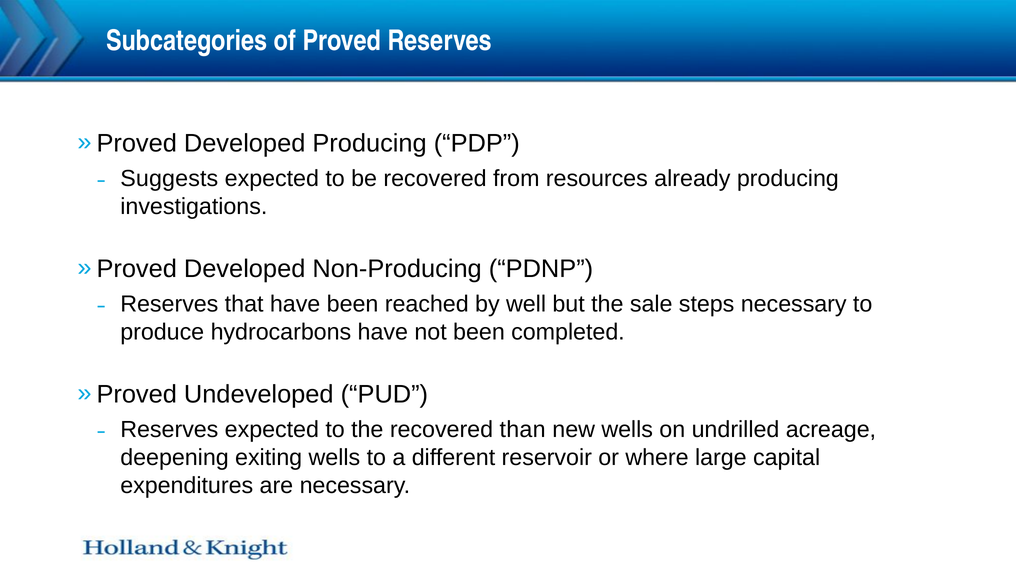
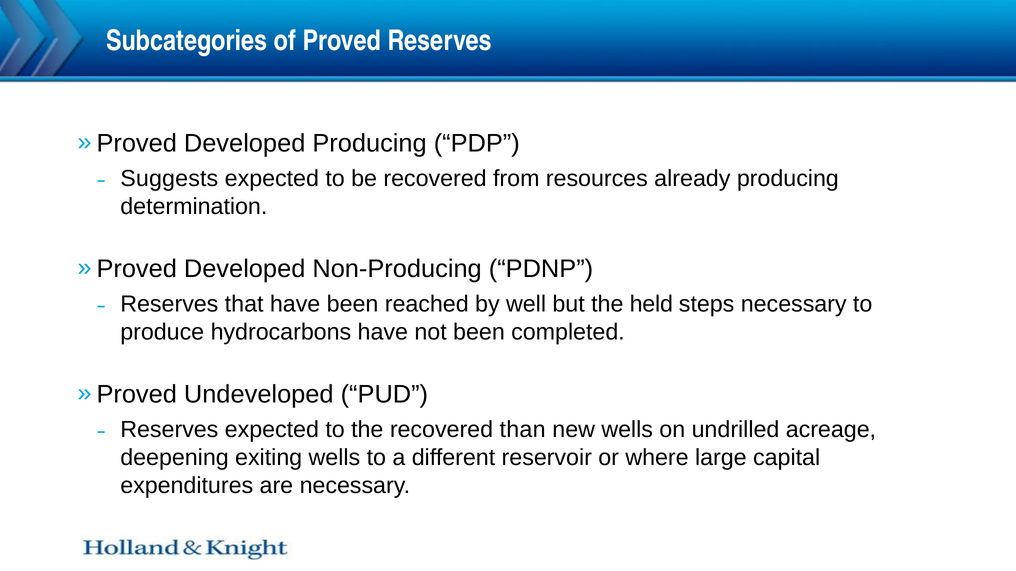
investigations: investigations -> determination
sale: sale -> held
